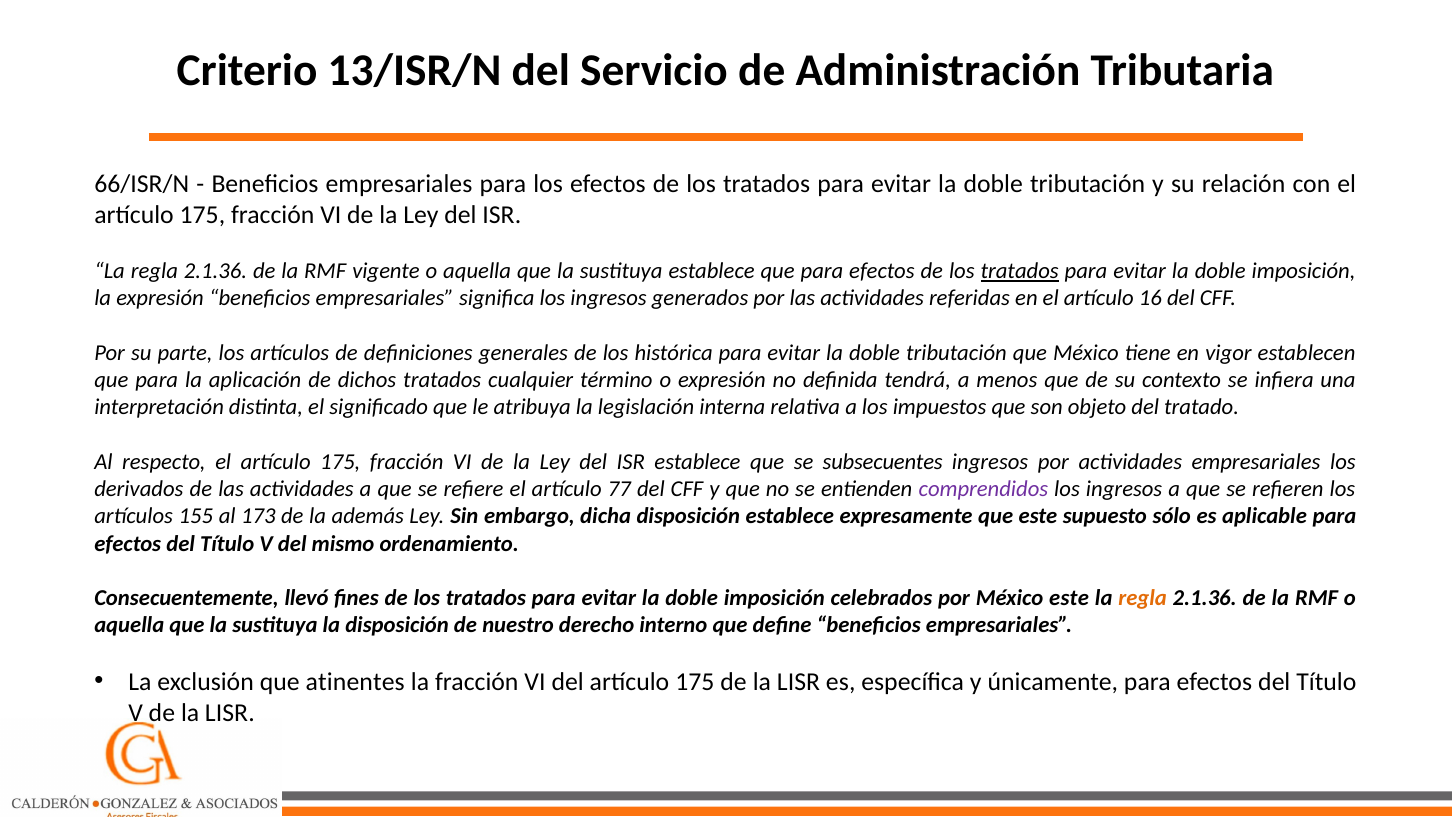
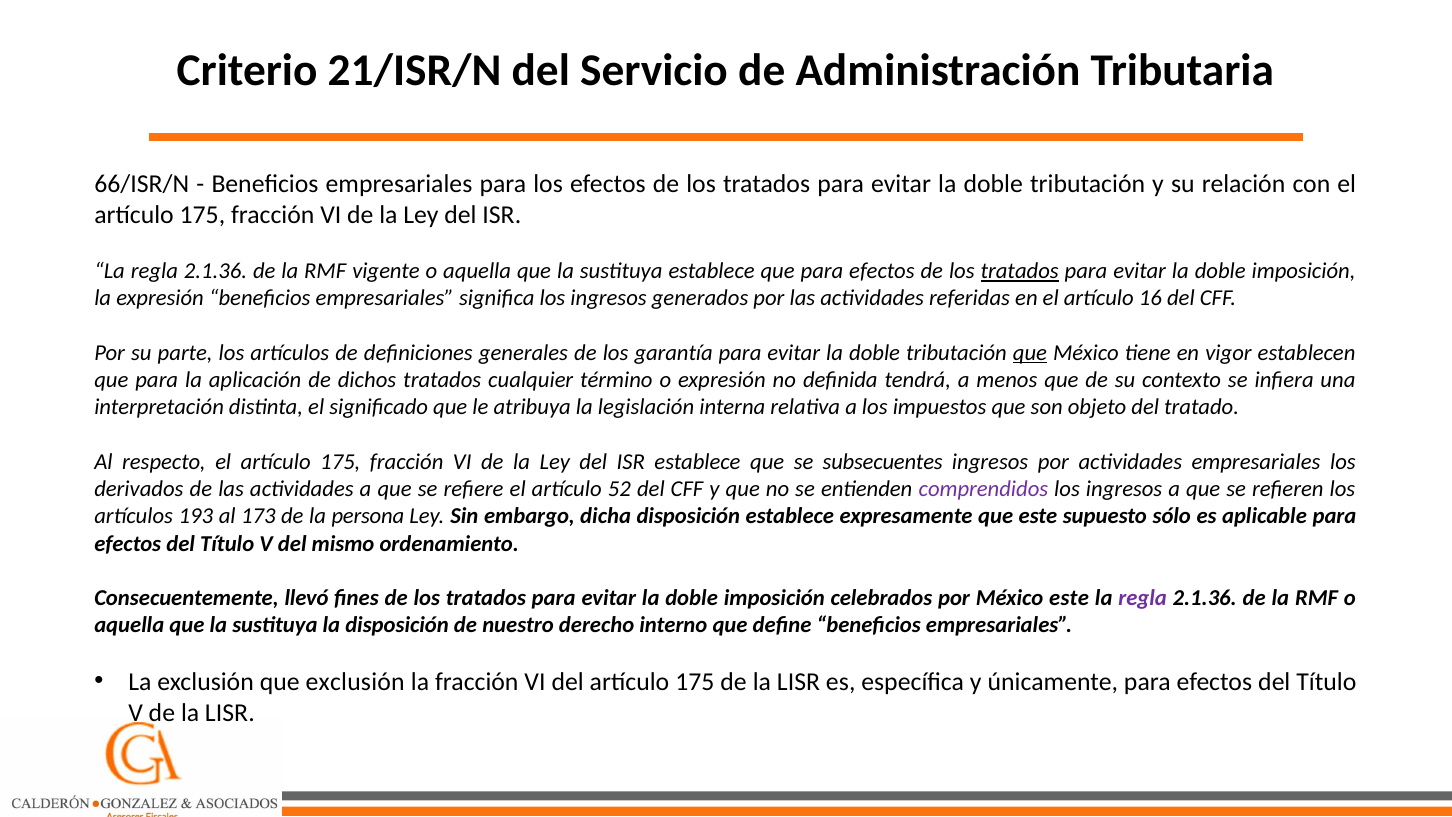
13/ISR/N: 13/ISR/N -> 21/ISR/N
histórica: histórica -> garantía
que at (1030, 353) underline: none -> present
77: 77 -> 52
155: 155 -> 193
además: además -> persona
regla at (1143, 598) colour: orange -> purple
que atinentes: atinentes -> exclusión
